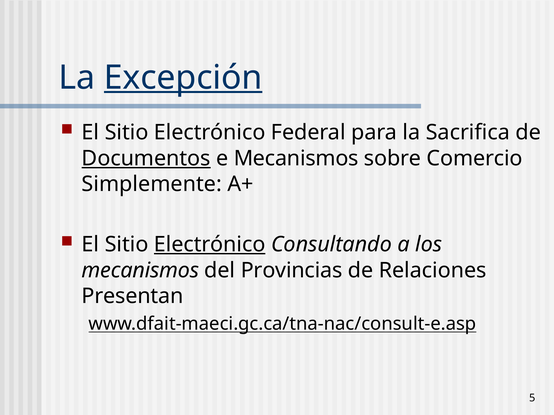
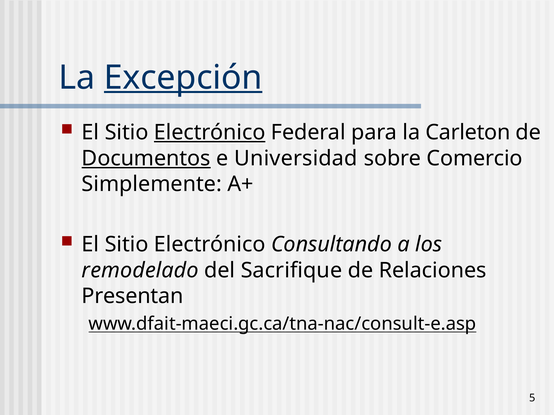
Electrónico at (210, 133) underline: none -> present
Sacrifica: Sacrifica -> Carleton
e Mecanismos: Mecanismos -> Universidad
Electrónico at (210, 245) underline: present -> none
mecanismos at (140, 271): mecanismos -> remodelado
Provincias: Provincias -> Sacrifique
